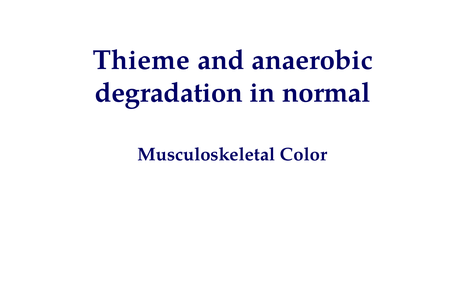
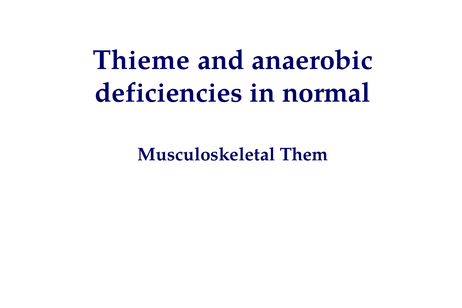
degradation: degradation -> deficiencies
Color: Color -> Them
